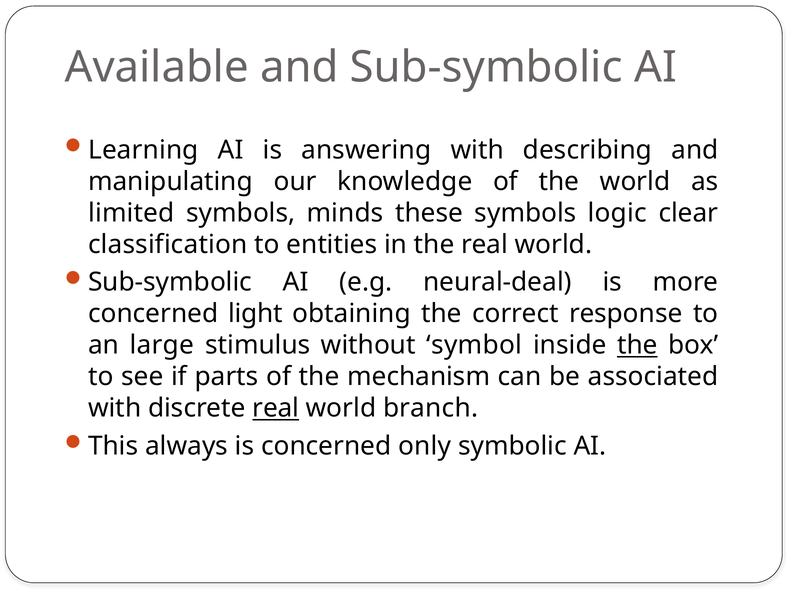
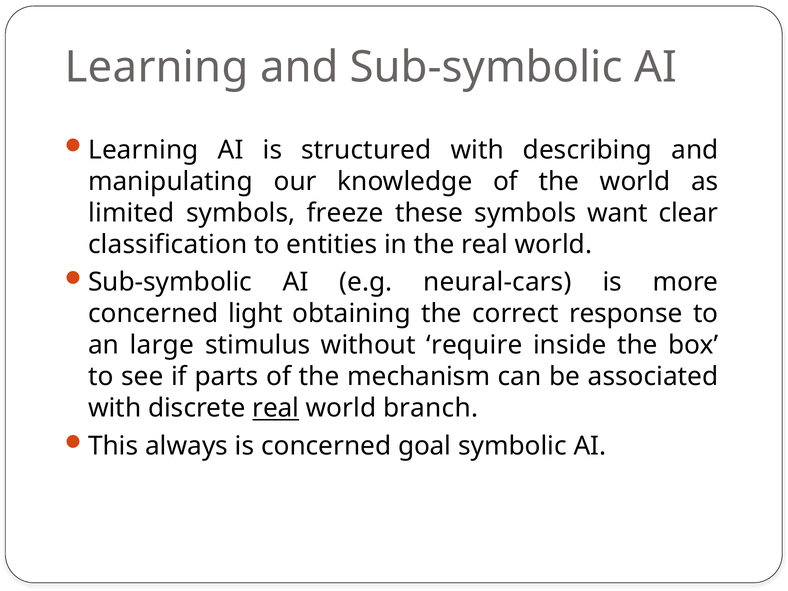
Available at (157, 67): Available -> Learning
answering: answering -> structured
minds: minds -> freeze
logic: logic -> want
neural-deal: neural-deal -> neural-cars
symbol: symbol -> require
the at (637, 345) underline: present -> none
only: only -> goal
